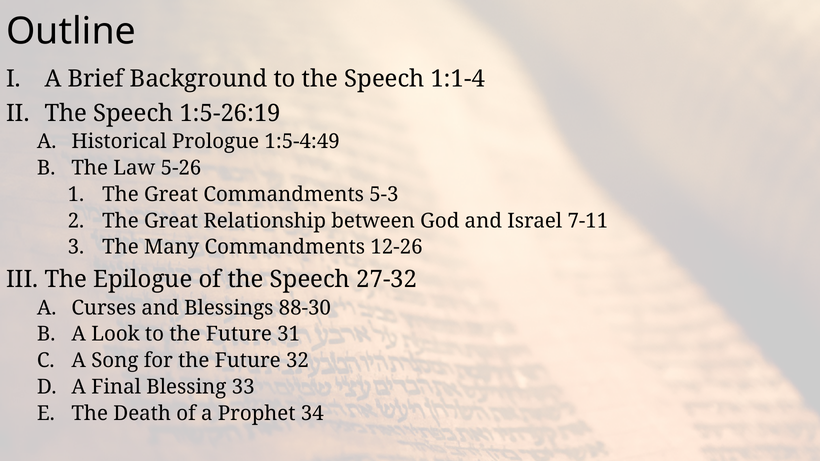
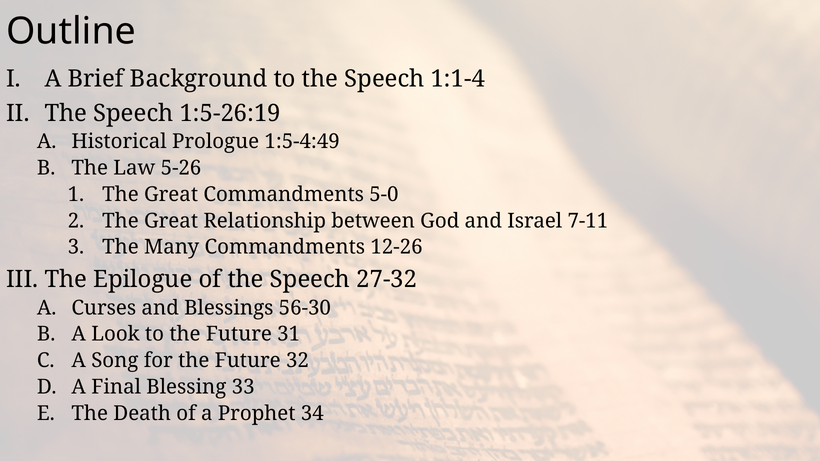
5-3: 5-3 -> 5-0
88-30: 88-30 -> 56-30
